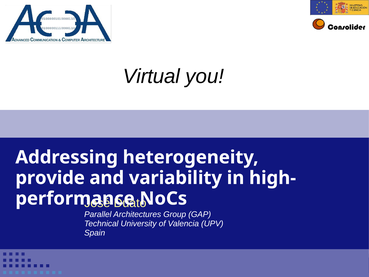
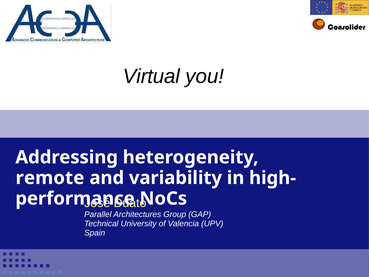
provide: provide -> remote
